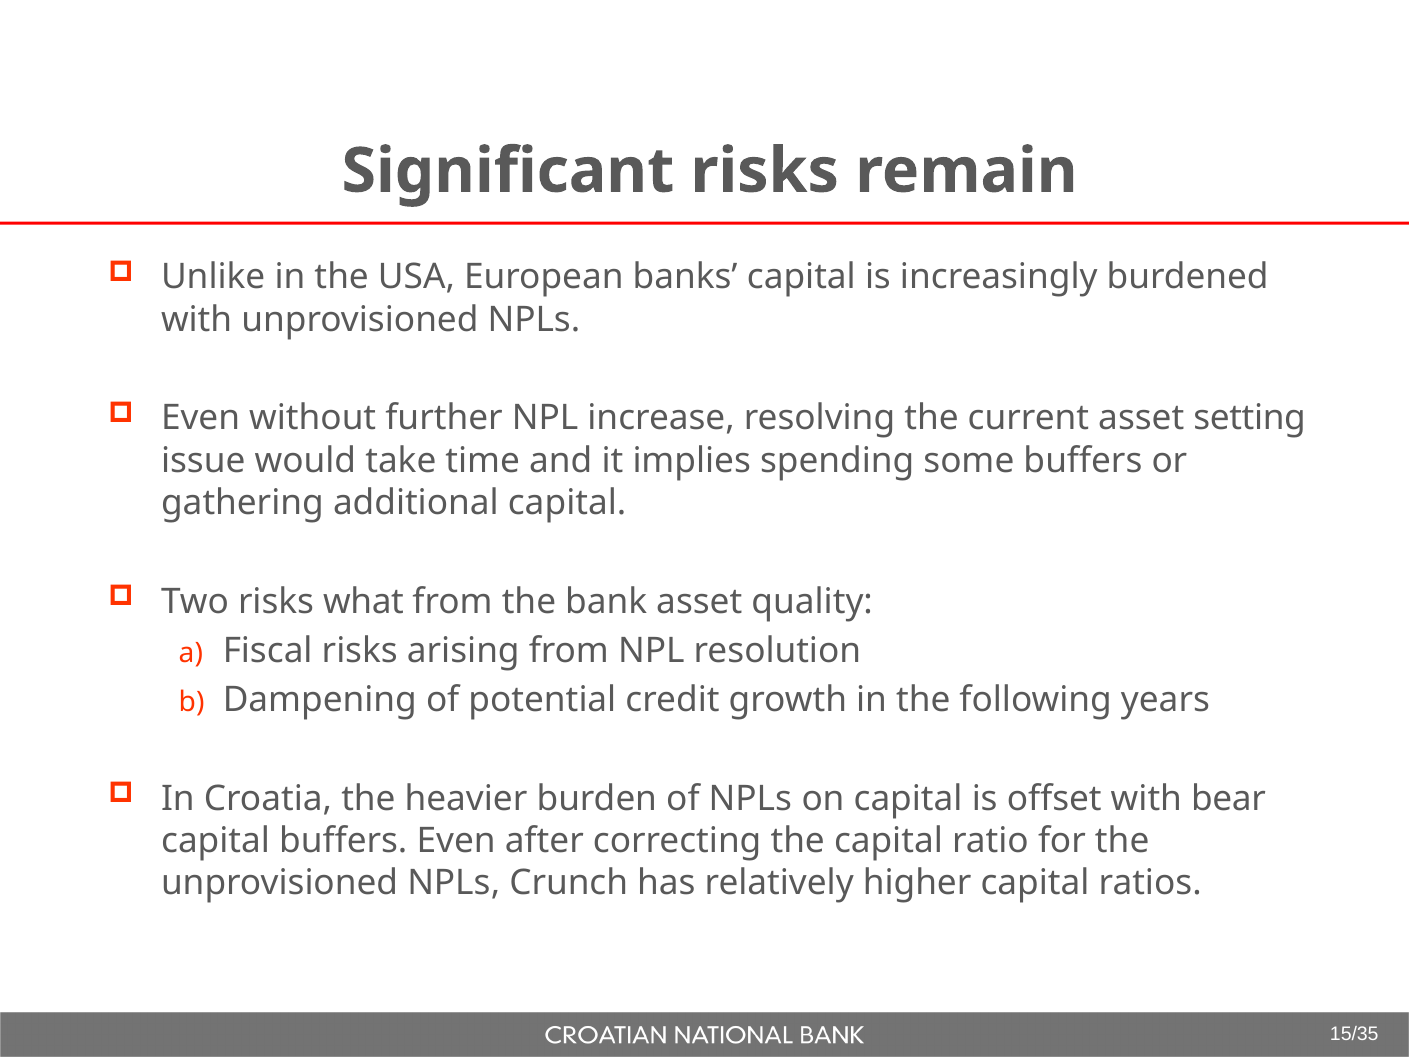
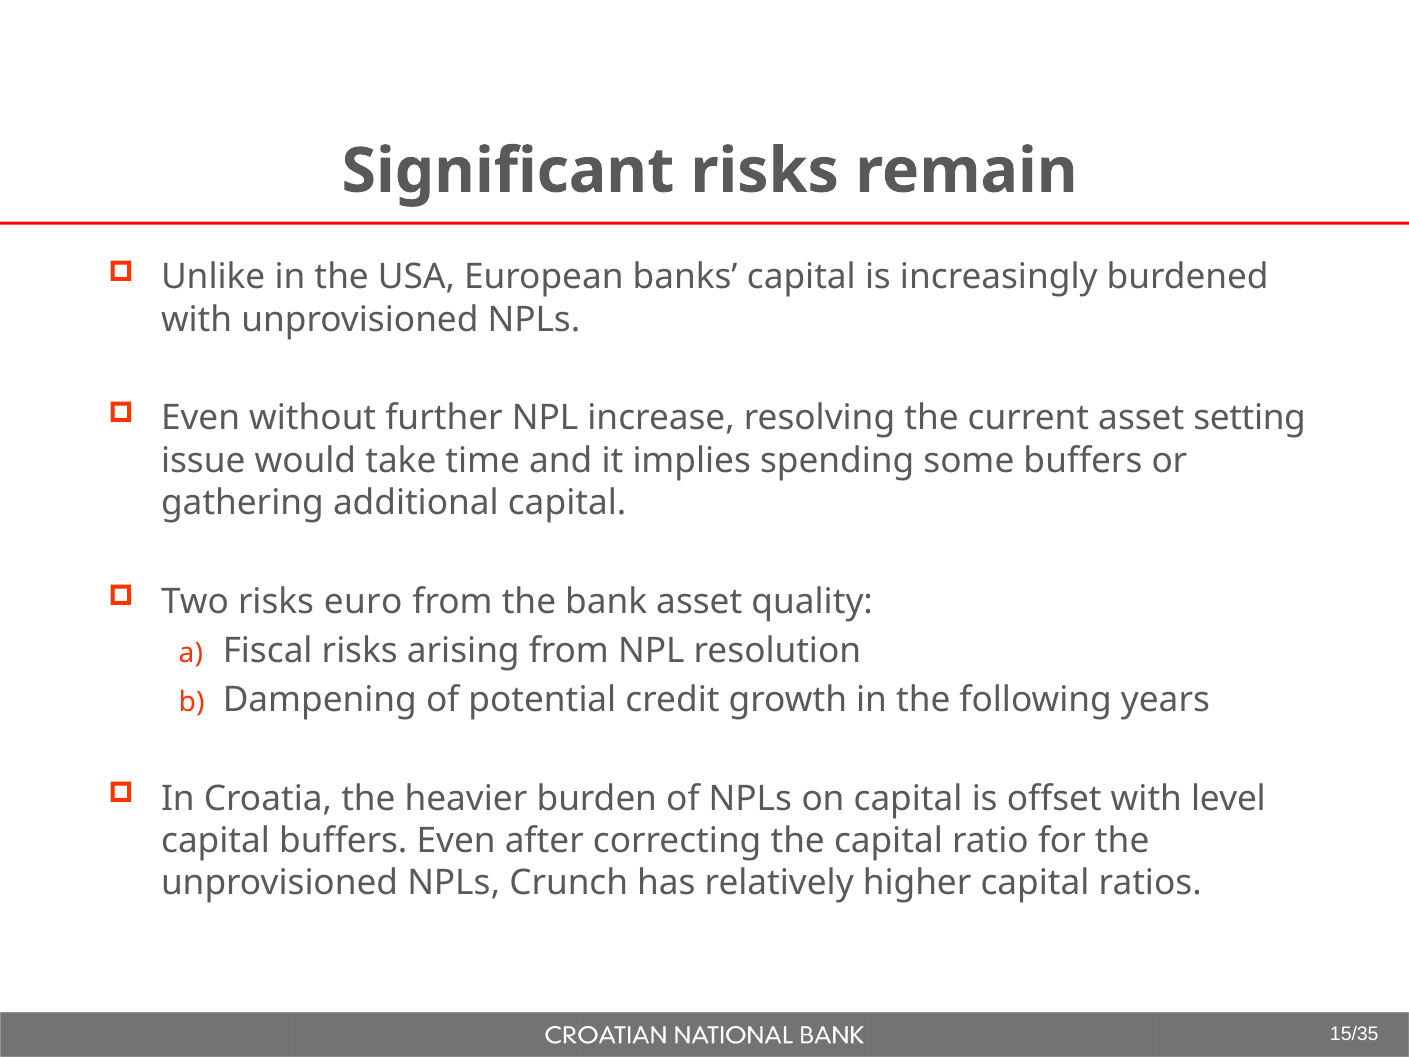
what: what -> euro
bear: bear -> level
